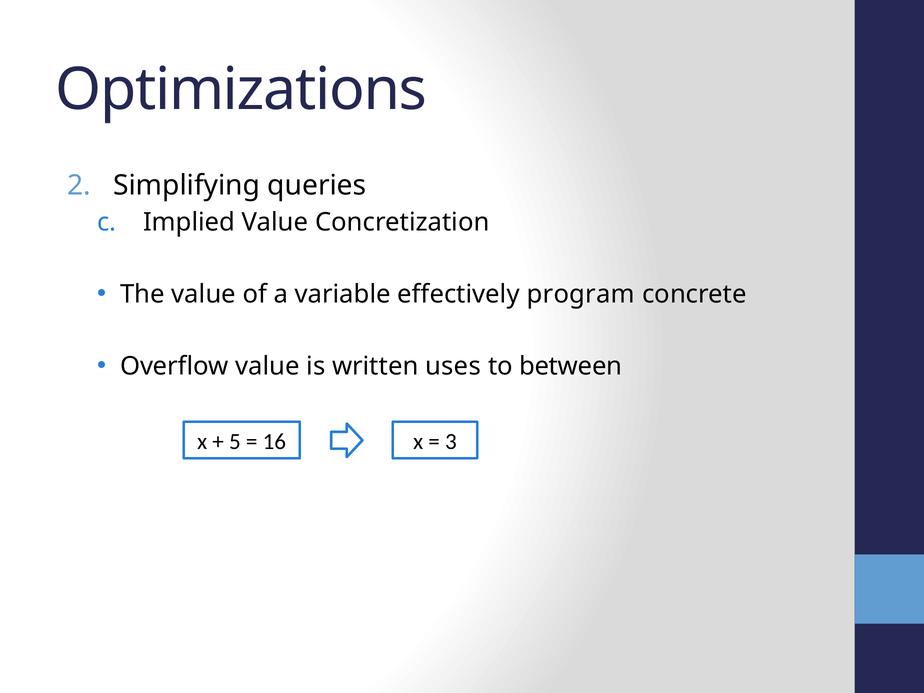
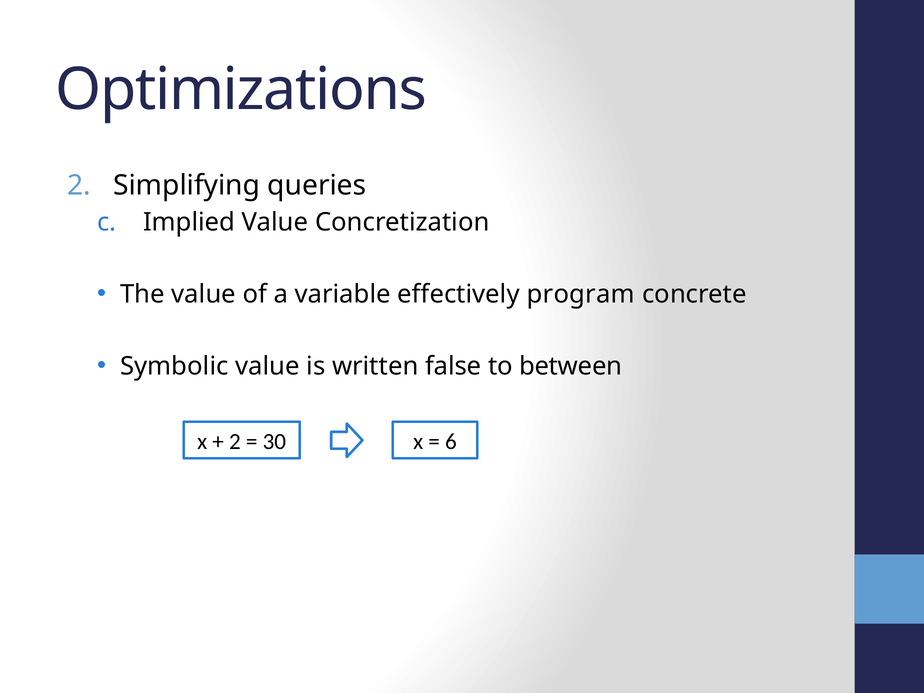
Overflow: Overflow -> Symbolic
uses: uses -> false
5 at (235, 442): 5 -> 2
16: 16 -> 30
3: 3 -> 6
